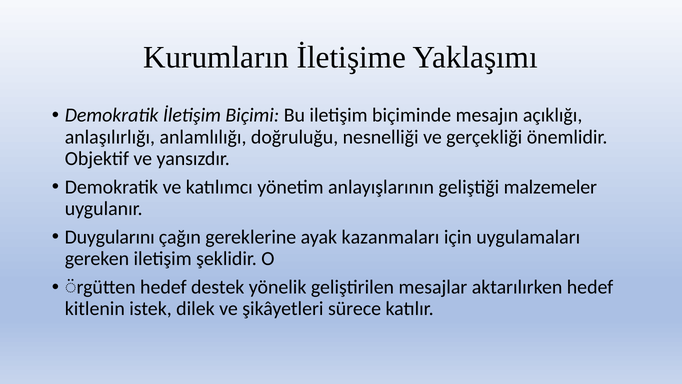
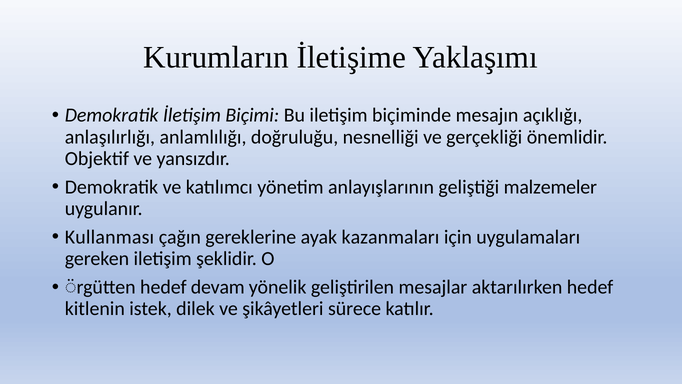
Duygularını: Duygularını -> Kullanması
destek: destek -> devam
